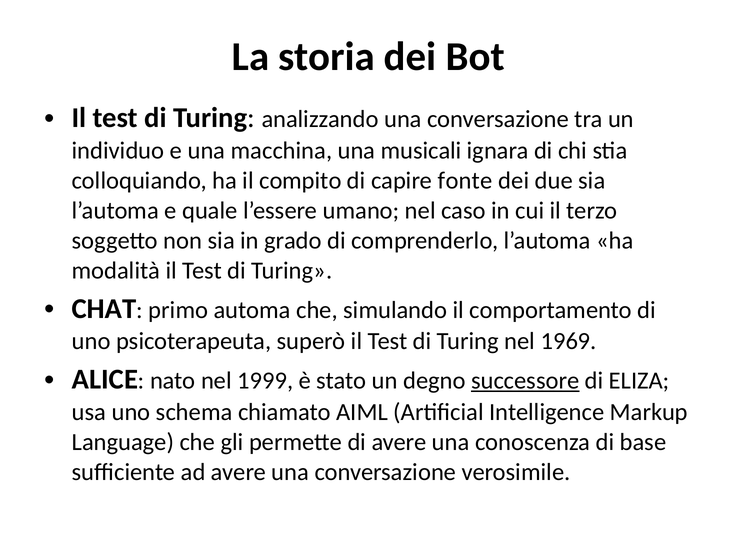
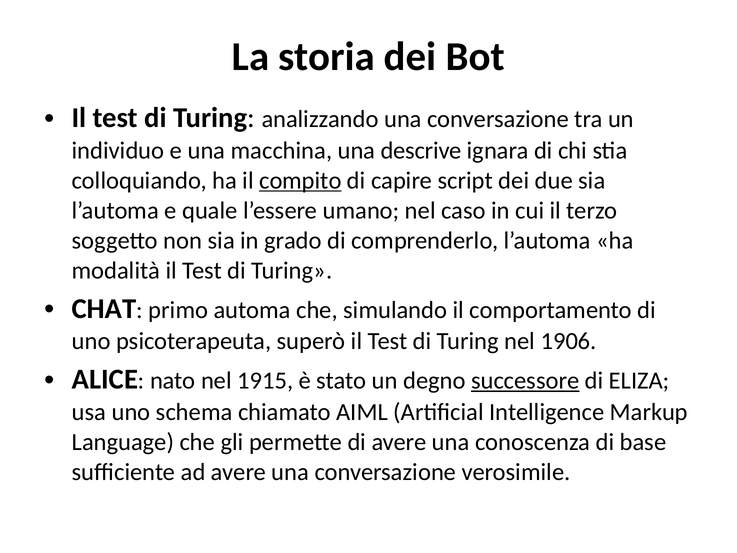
musicali: musicali -> descrive
compito underline: none -> present
fonte: fonte -> script
1969: 1969 -> 1906
1999: 1999 -> 1915
